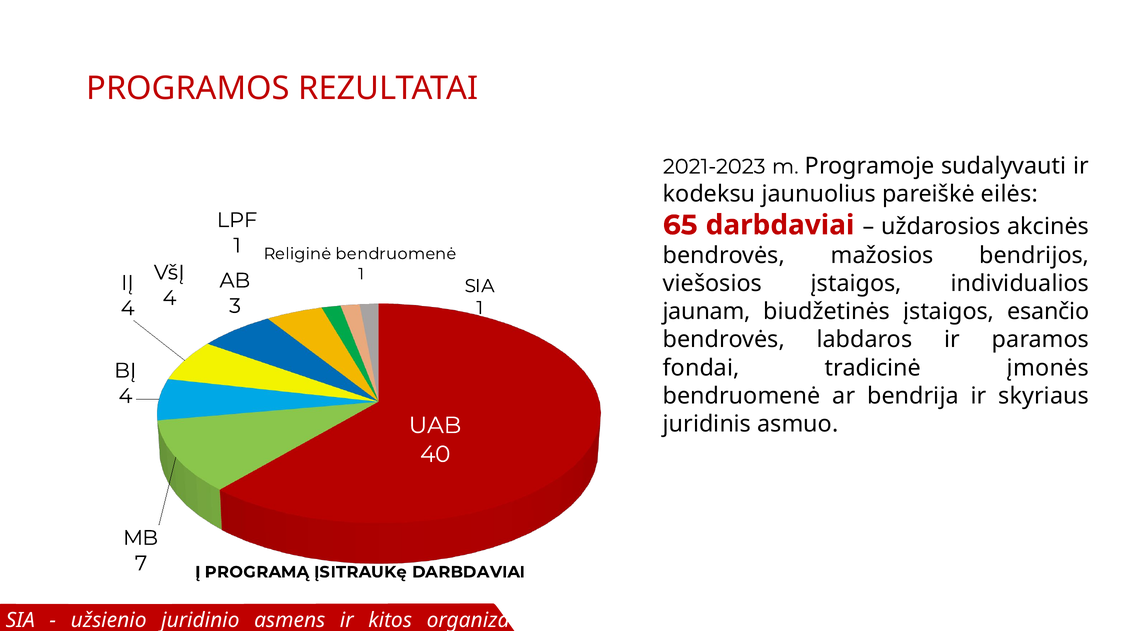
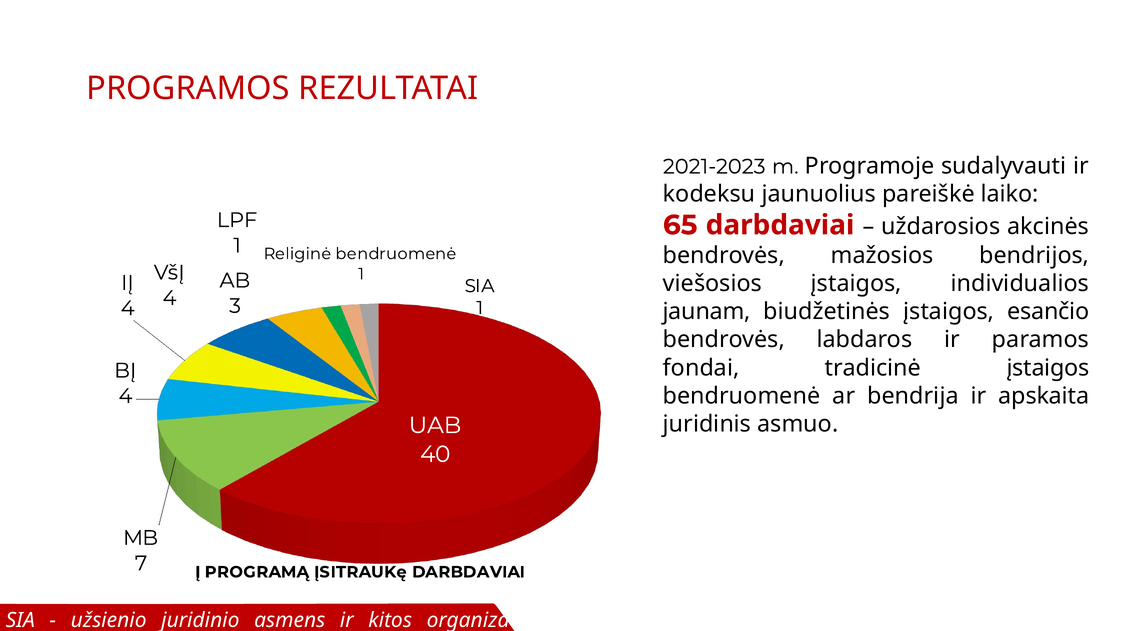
eilės: eilės -> laiko
tradicinė įmonės: įmonės -> įstaigos
skyriaus: skyriaus -> apskaita
